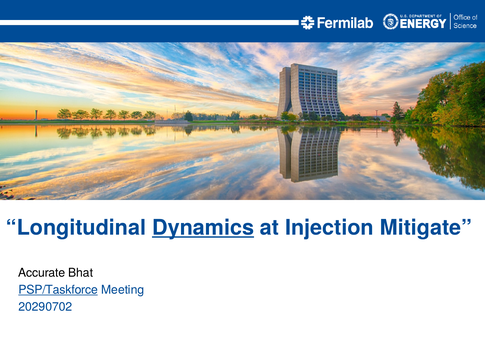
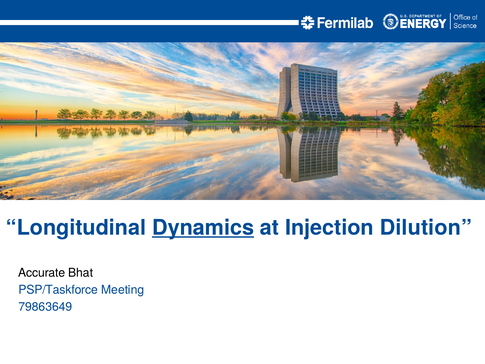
Mitigate: Mitigate -> Dilution
PSP/Taskforce underline: present -> none
20290702: 20290702 -> 79863649
